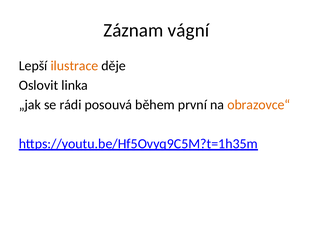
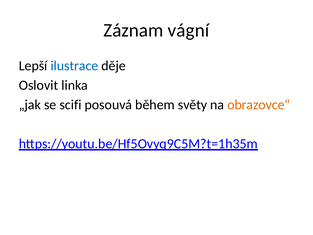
ilustrace colour: orange -> blue
rádi: rádi -> scifi
první: první -> světy
